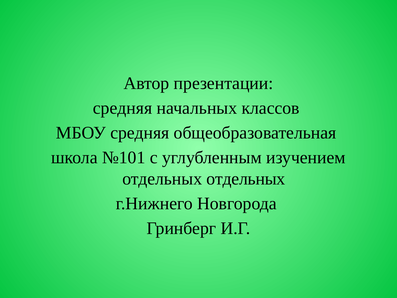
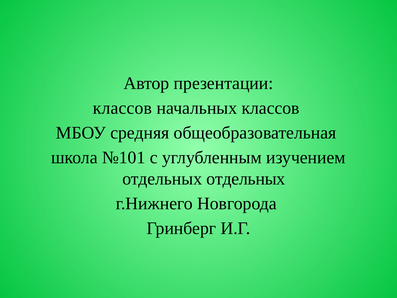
средняя at (123, 108): средняя -> классов
